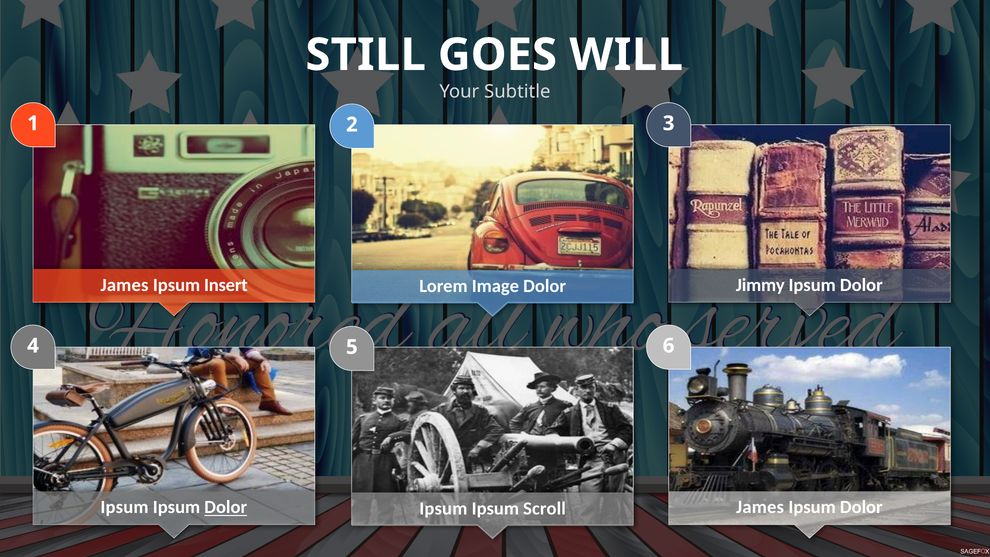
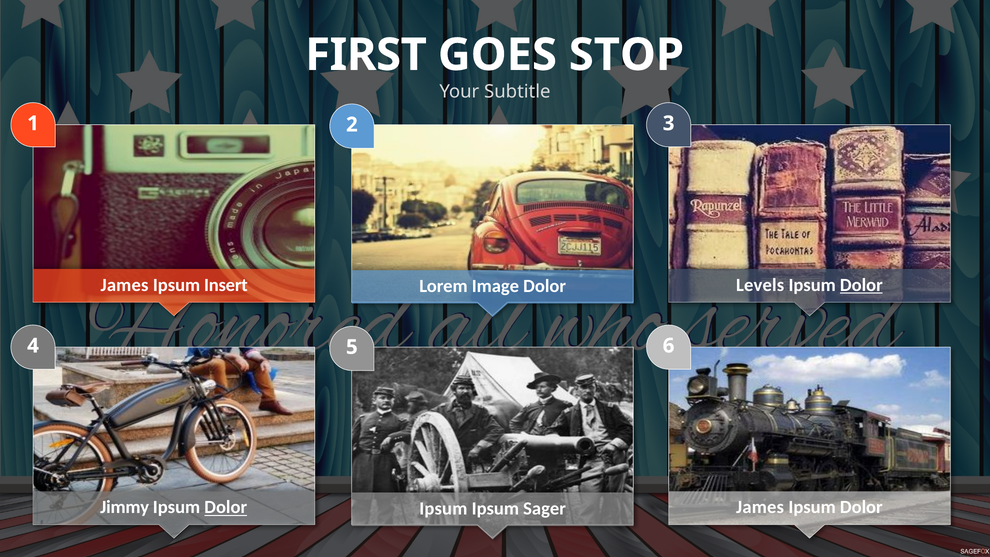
STILL: STILL -> FIRST
WILL: WILL -> STOP
Jimmy: Jimmy -> Levels
Dolor at (861, 285) underline: none -> present
Ipsum at (124, 507): Ipsum -> Jimmy
Scroll: Scroll -> Sager
